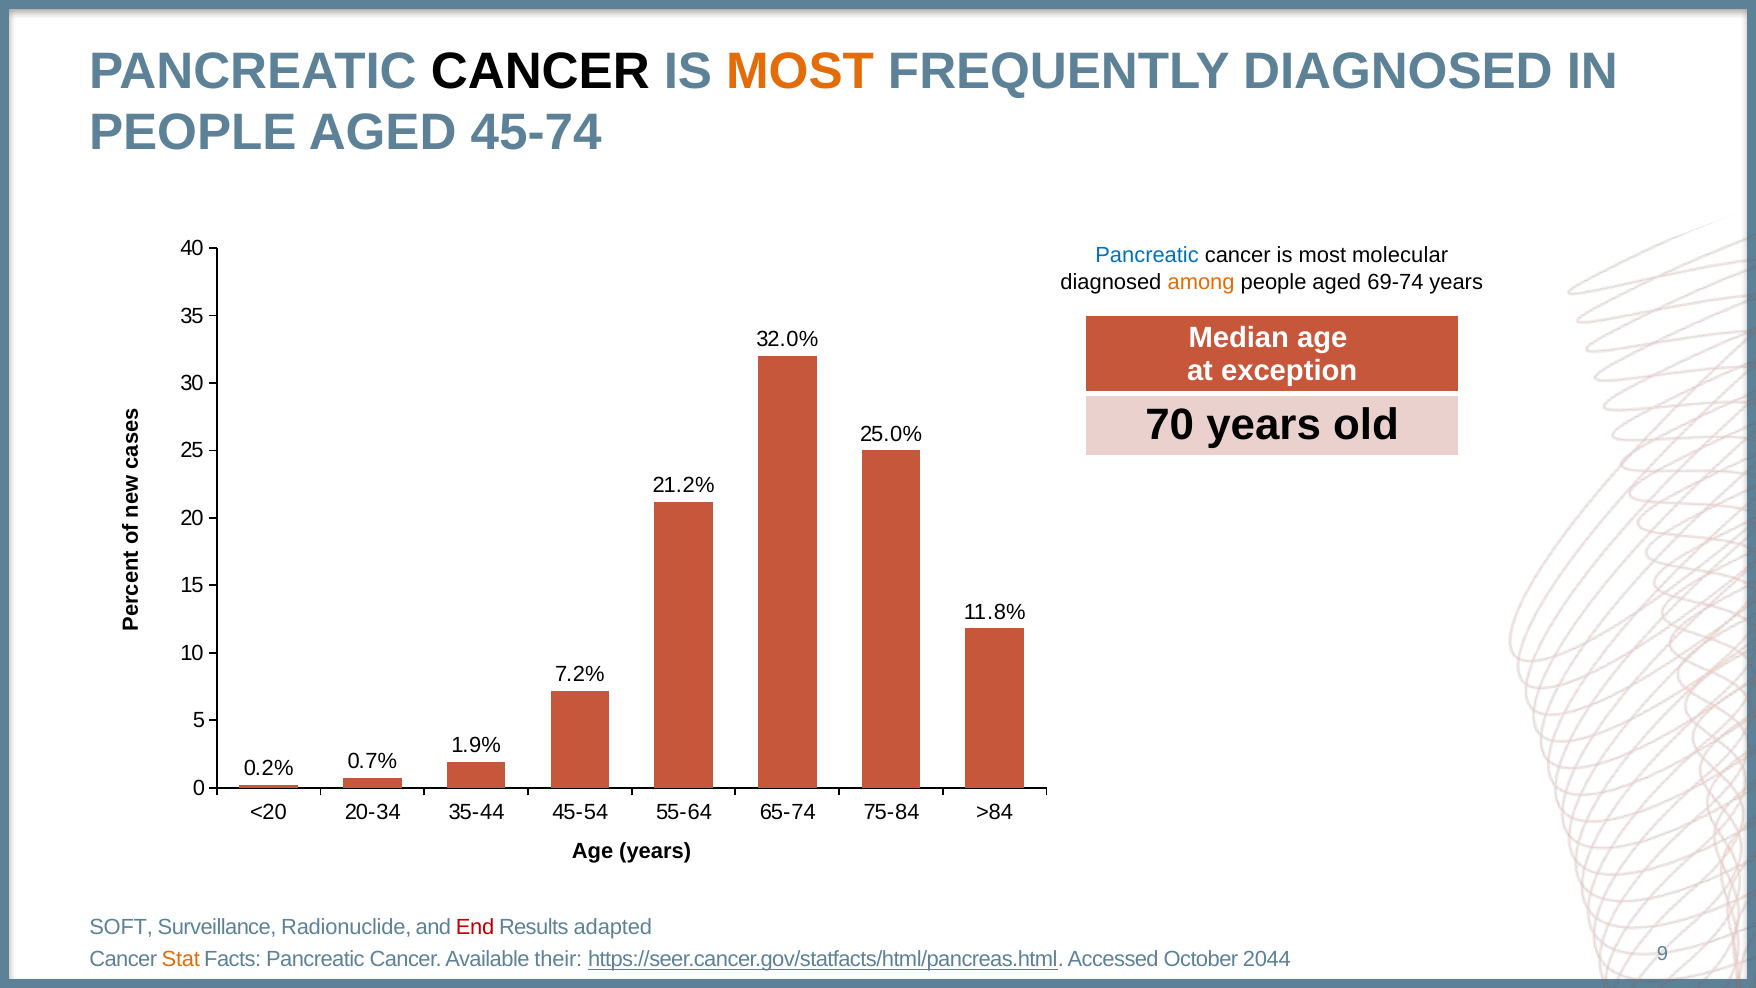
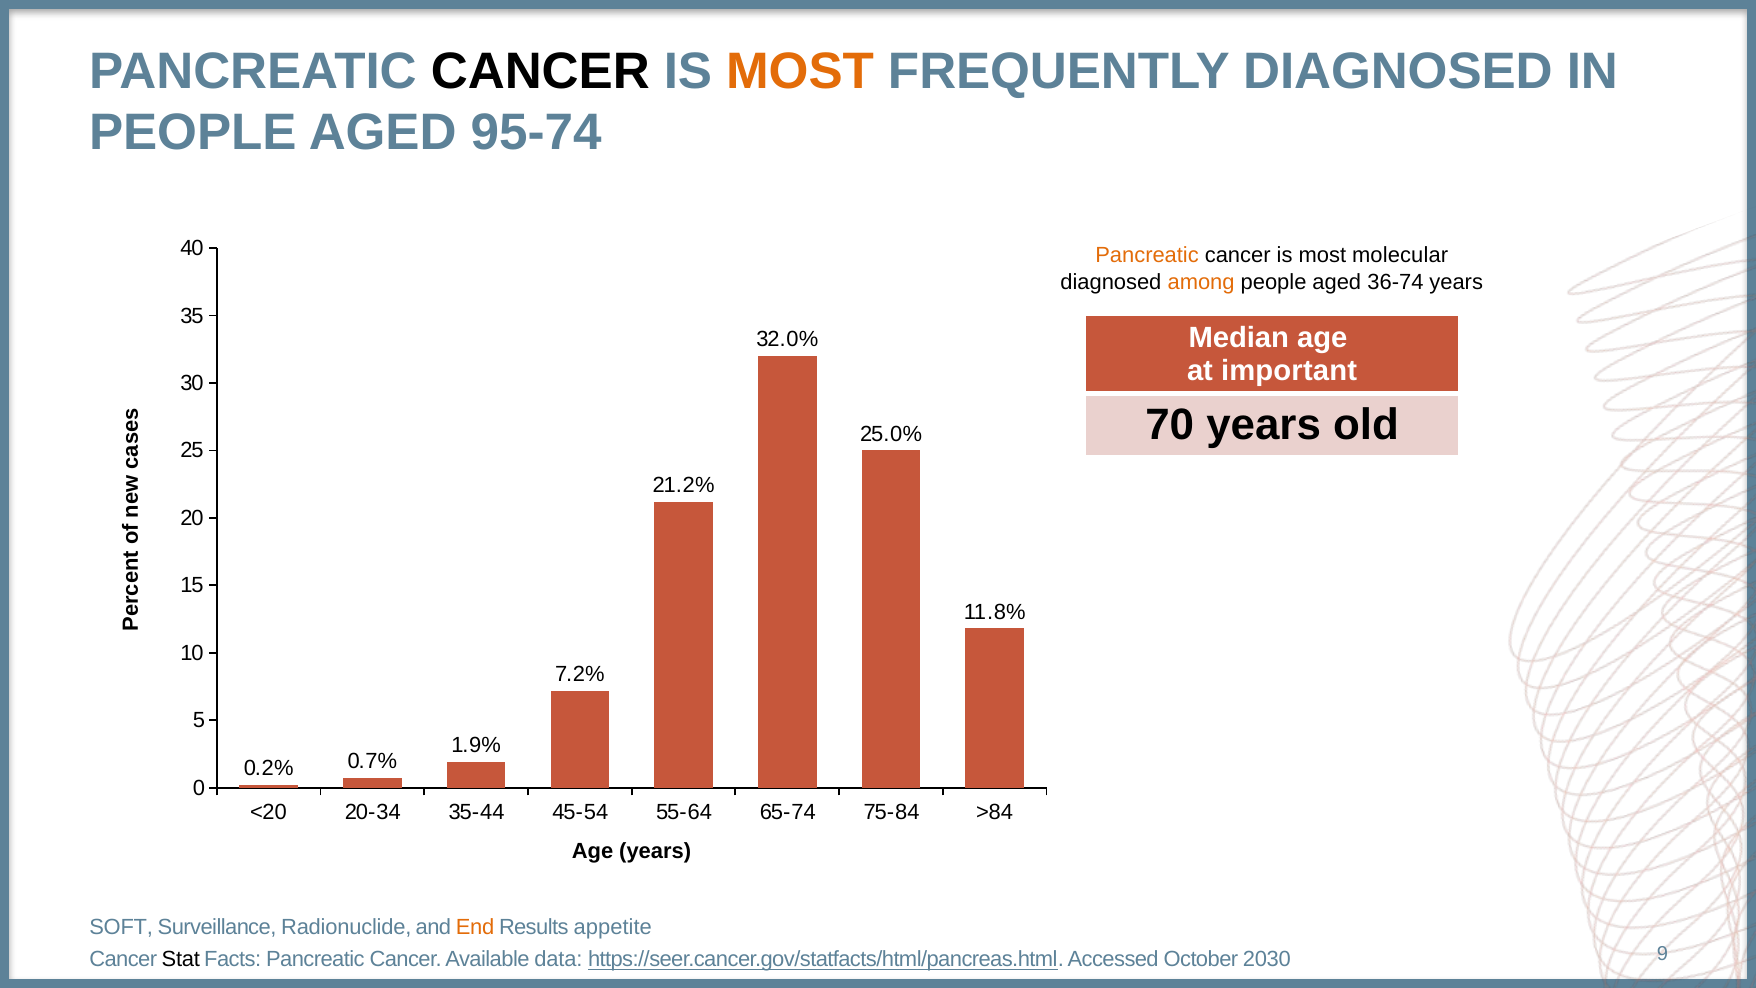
45-74: 45-74 -> 95-74
Pancreatic at (1147, 256) colour: blue -> orange
69-74: 69-74 -> 36-74
exception: exception -> important
End colour: red -> orange
adapted: adapted -> appetite
Stat colour: orange -> black
their: their -> data
2044: 2044 -> 2030
